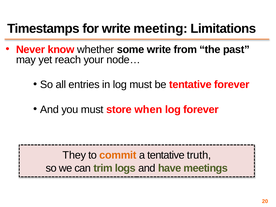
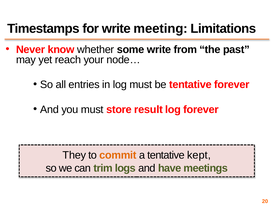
when: when -> result
truth: truth -> kept
